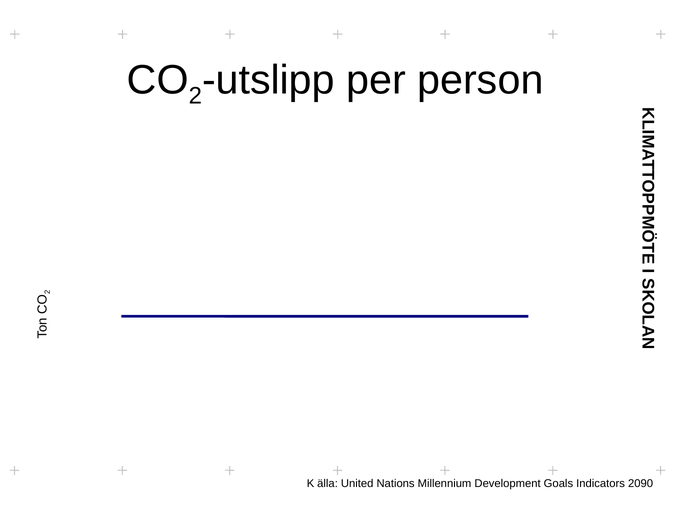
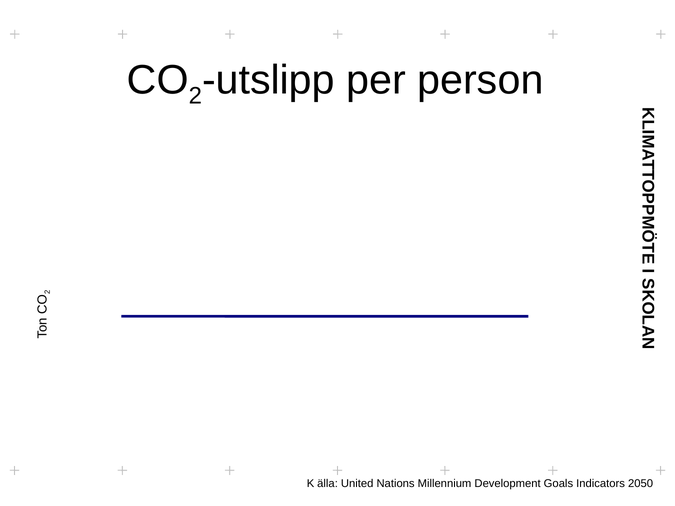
2090: 2090 -> 2050
